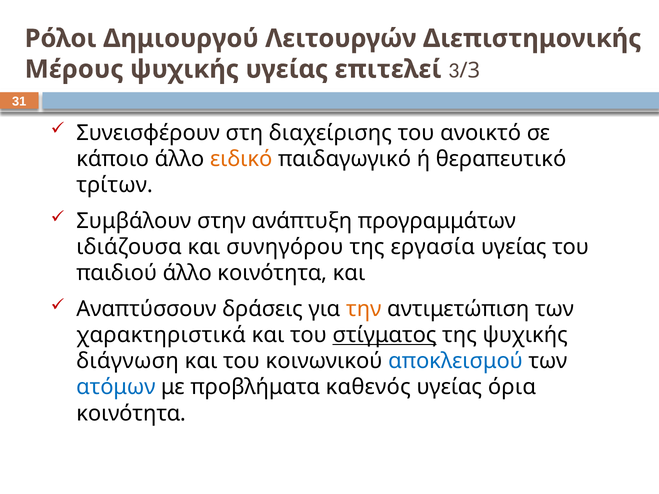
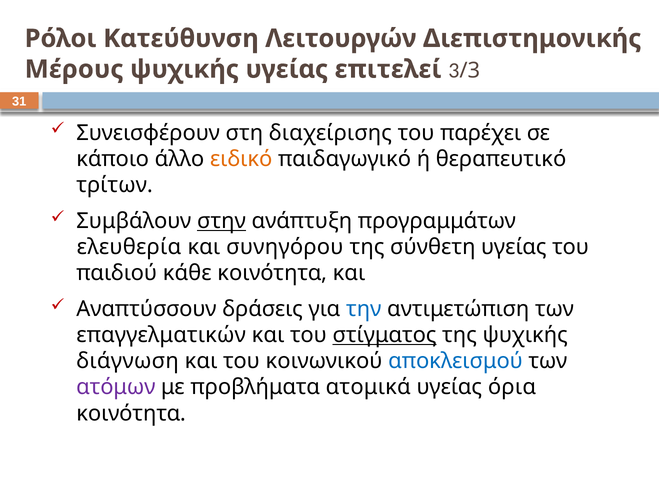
Δημιουργού: Δημιουργού -> Κατεύθυνση
ανοικτό: ανοικτό -> παρέχει
στην underline: none -> present
ιδιάζουσα: ιδιάζουσα -> ελευθερία
εργασία: εργασία -> σύνθετη
παιδιού άλλο: άλλο -> κάθε
την colour: orange -> blue
χαρακτηριστικά: χαρακτηριστικά -> επαγγελματικών
ατόμων colour: blue -> purple
καθενός: καθενός -> ατομικά
